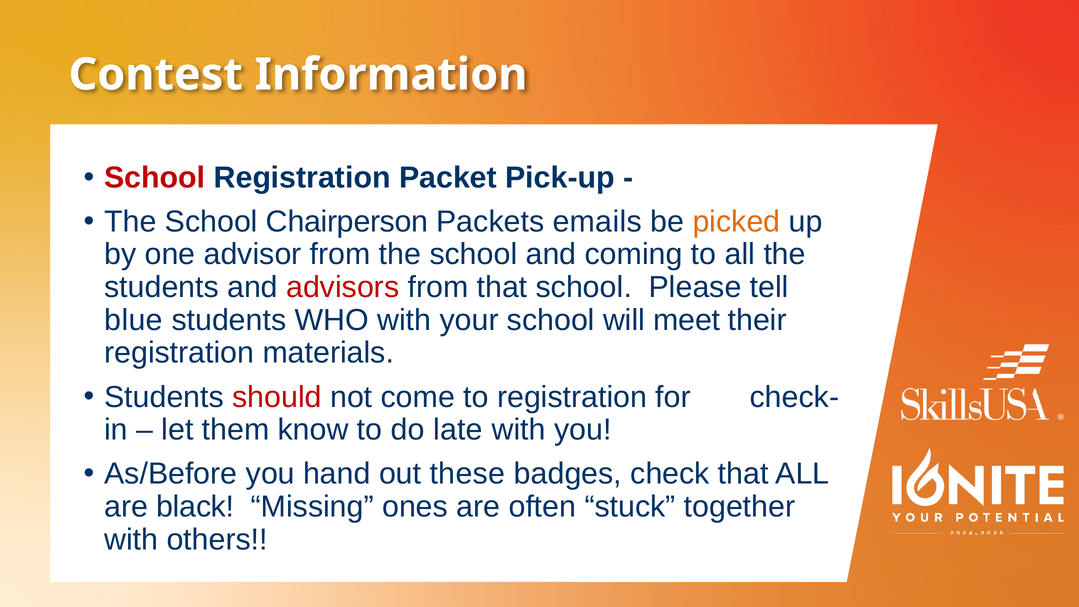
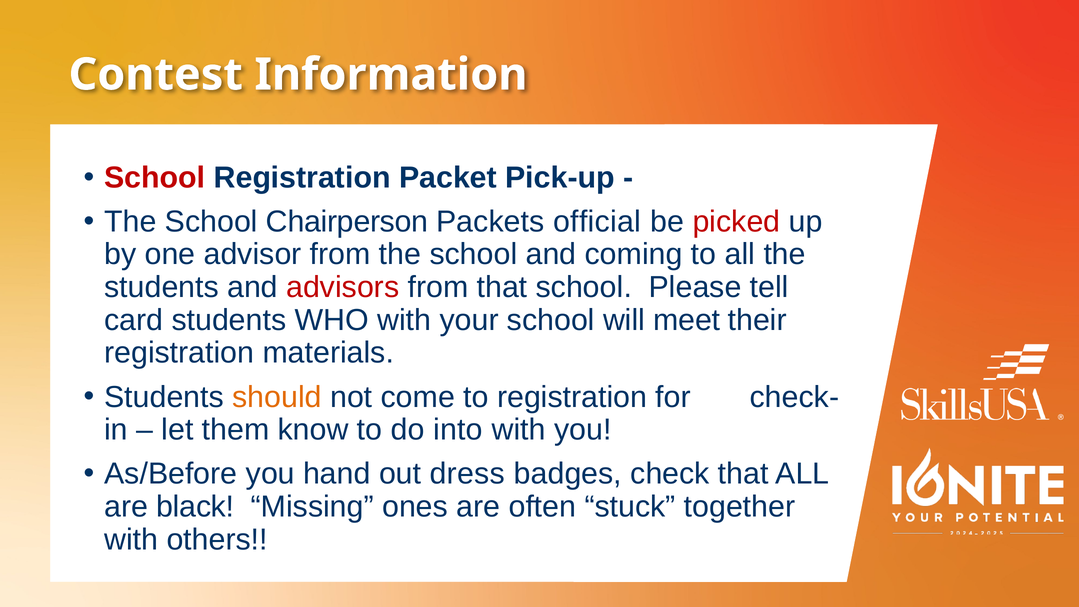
emails: emails -> official
picked colour: orange -> red
blue: blue -> card
should colour: red -> orange
late: late -> into
these: these -> dress
